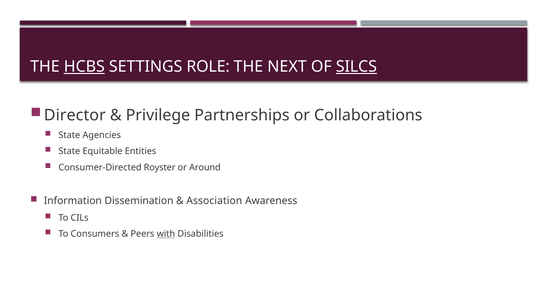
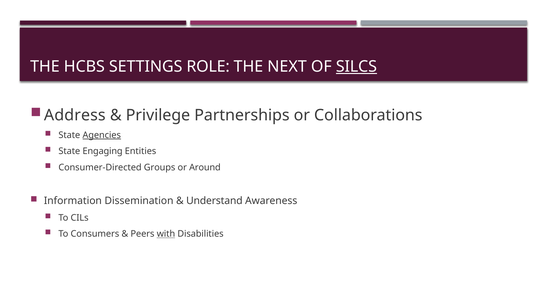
HCBS underline: present -> none
Director: Director -> Address
Agencies underline: none -> present
Equitable: Equitable -> Engaging
Royster: Royster -> Groups
Association: Association -> Understand
